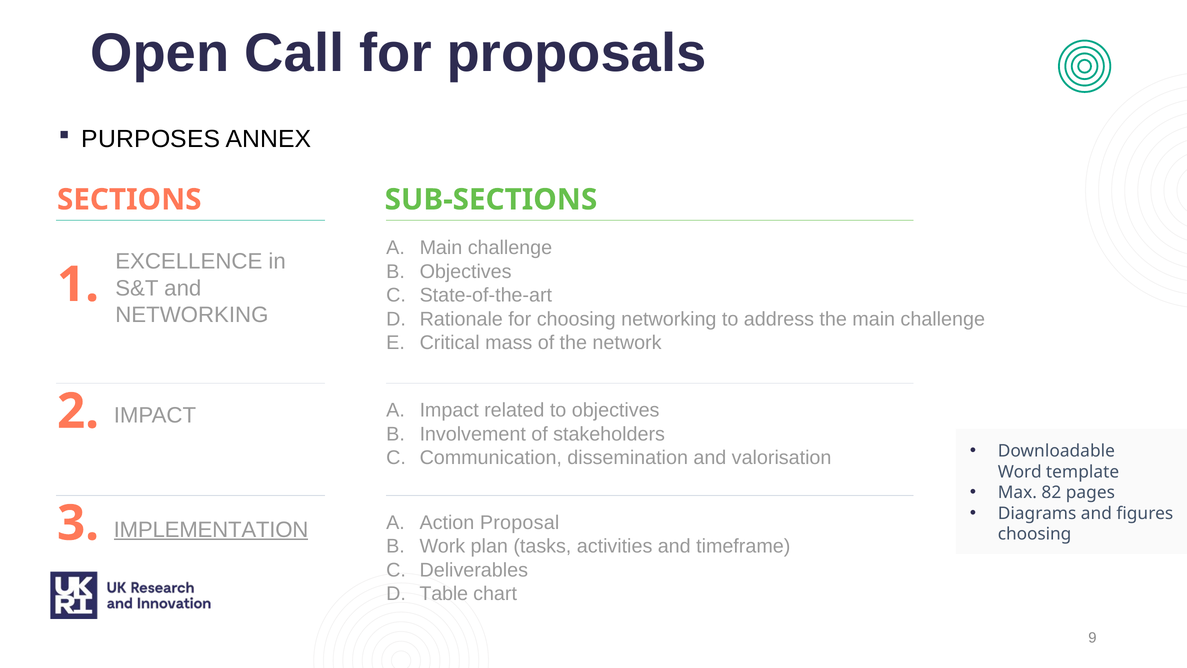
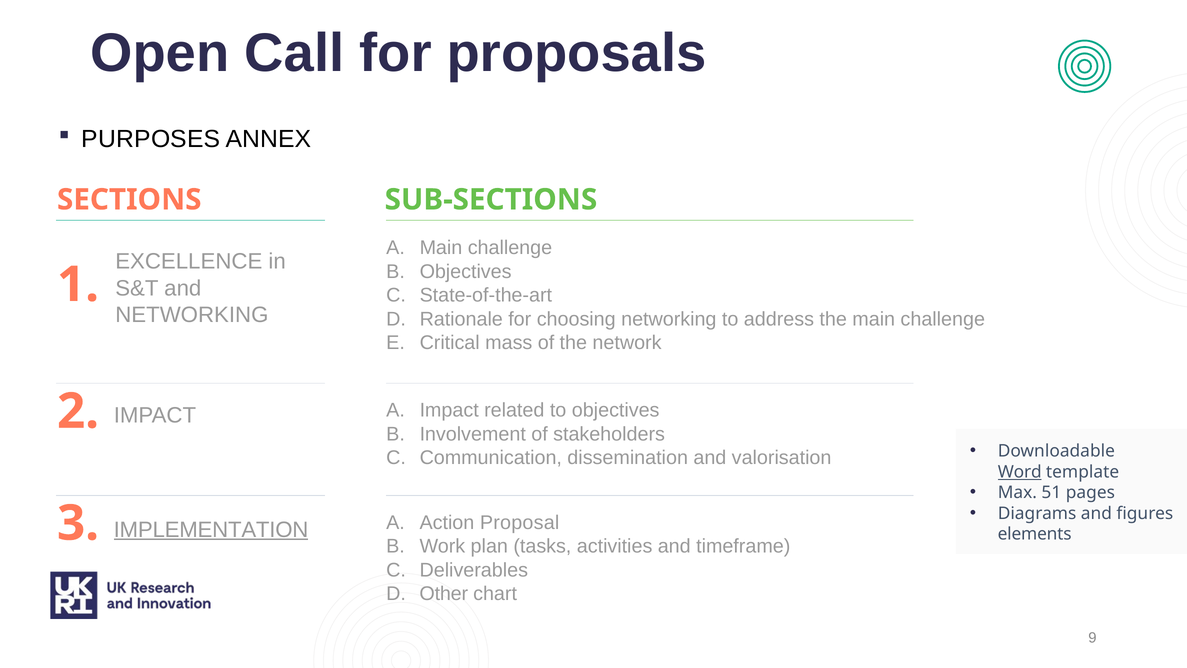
Word underline: none -> present
82: 82 -> 51
choosing at (1035, 534): choosing -> elements
Table: Table -> Other
